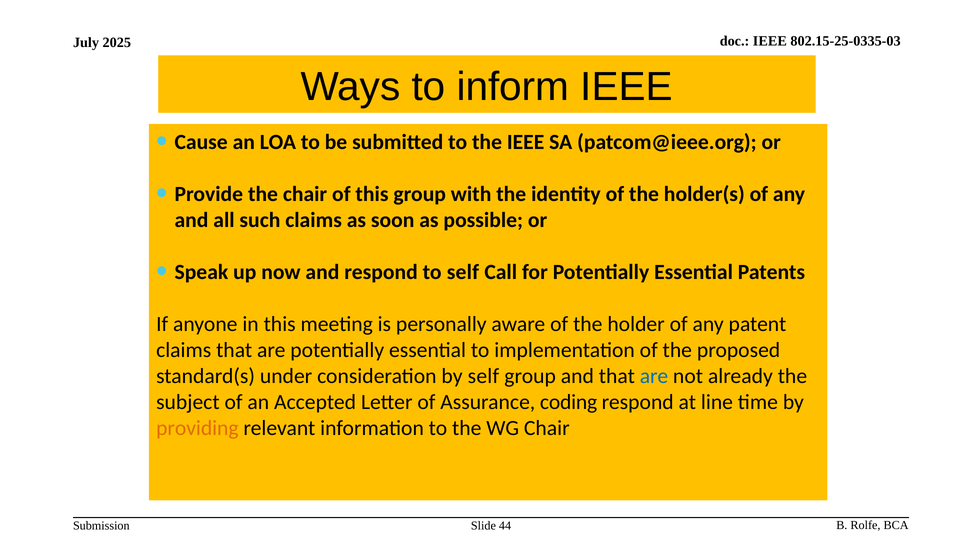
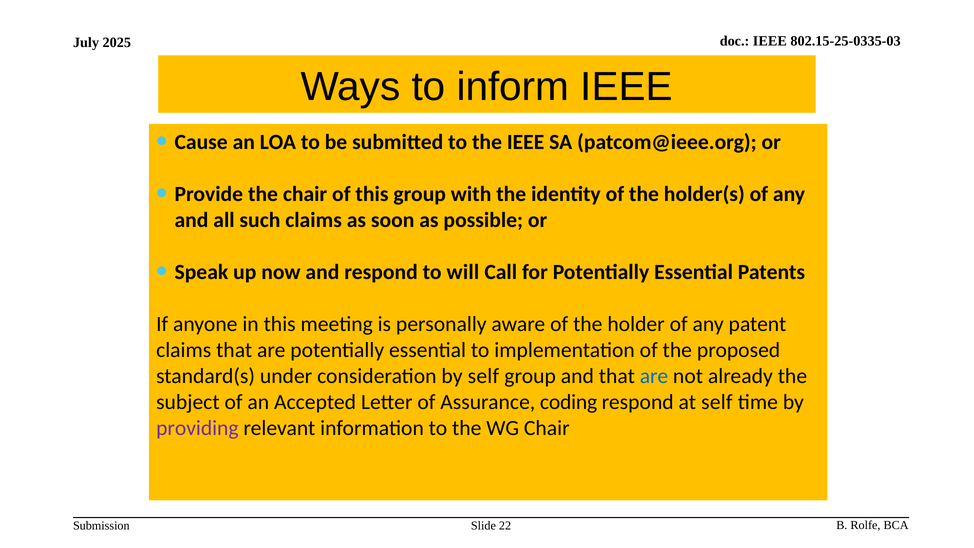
to self: self -> will
at line: line -> self
providing colour: orange -> purple
44: 44 -> 22
